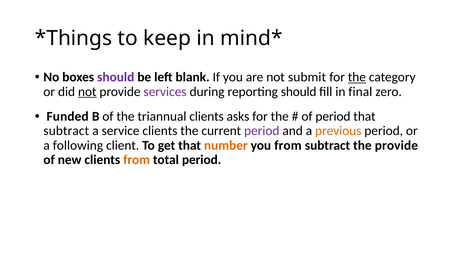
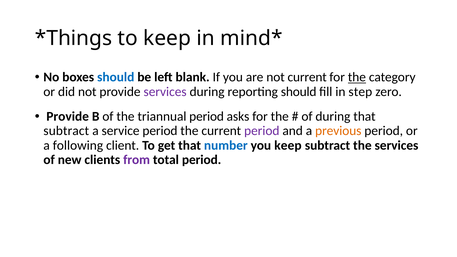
should at (116, 77) colour: purple -> blue
not submit: submit -> current
not at (87, 92) underline: present -> none
final: final -> step
Funded at (68, 117): Funded -> Provide
triannual clients: clients -> period
of period: period -> during
service clients: clients -> period
number colour: orange -> blue
you from: from -> keep
the provide: provide -> services
from at (137, 160) colour: orange -> purple
